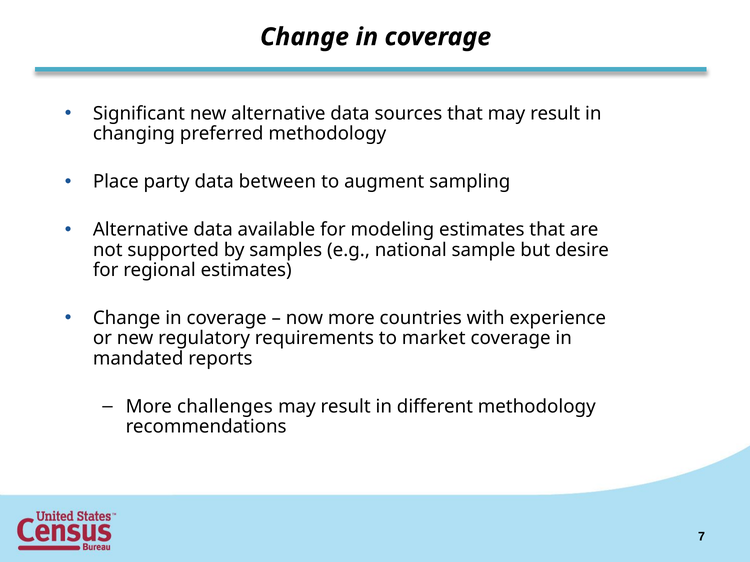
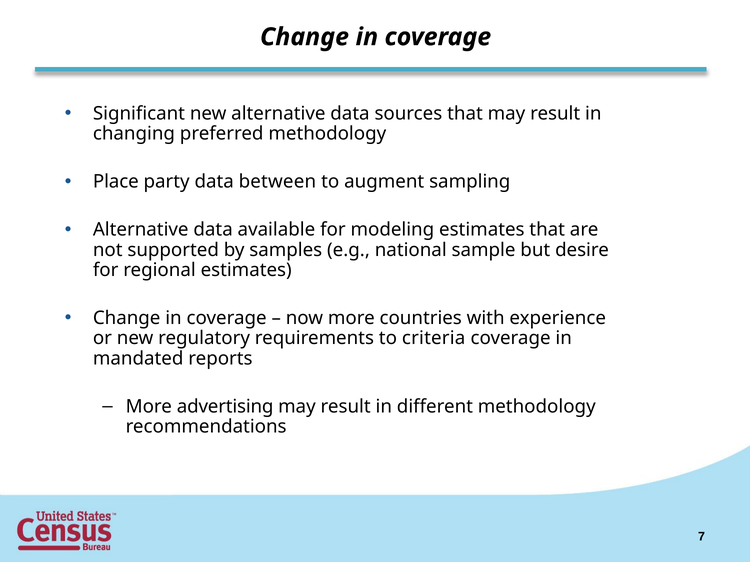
market: market -> criteria
challenges: challenges -> advertising
